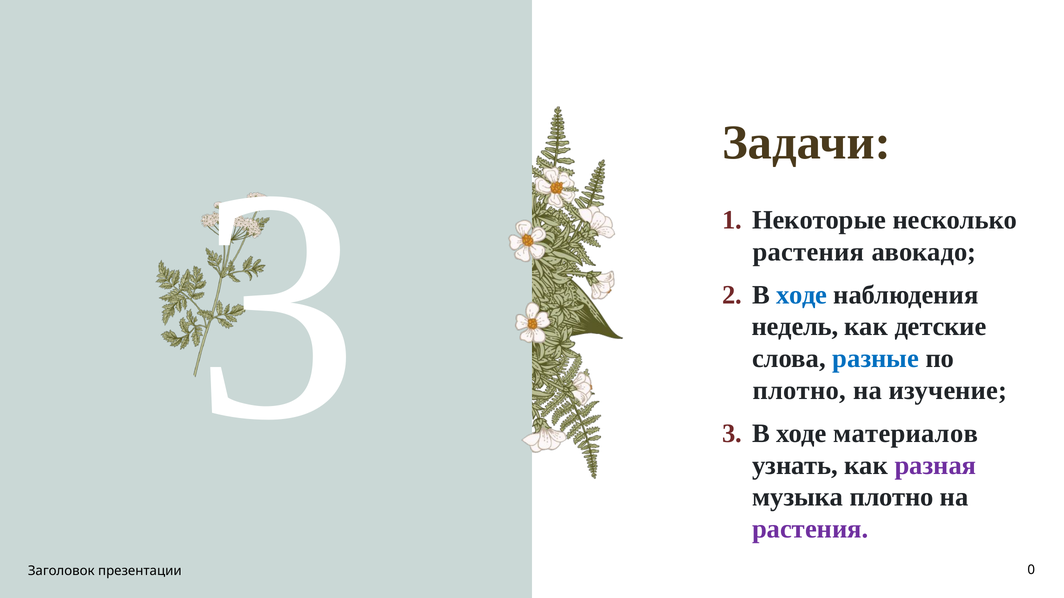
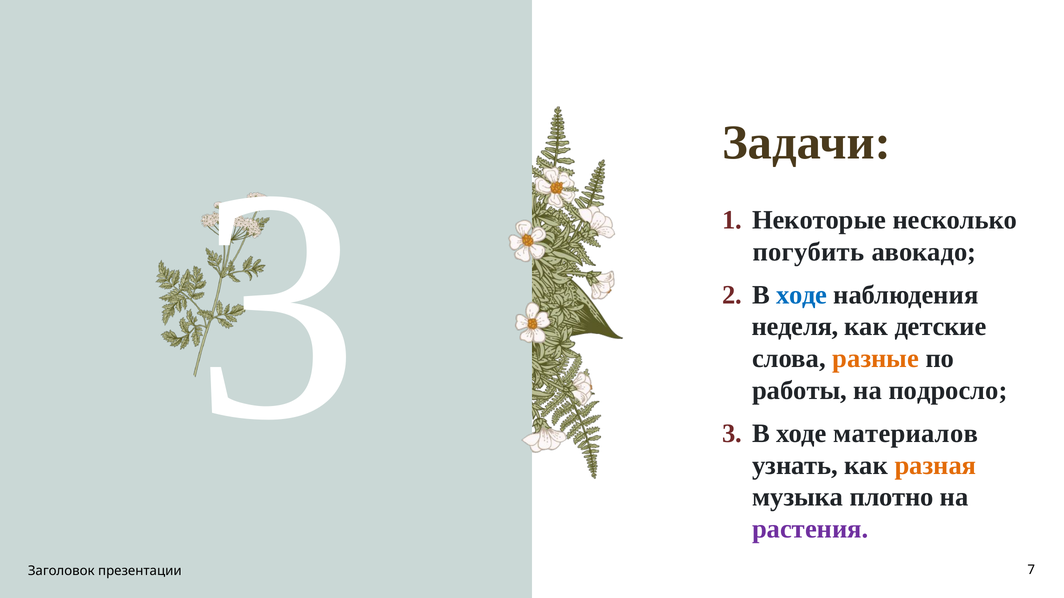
растения at (808, 252): растения -> погубить
недель: недель -> неделя
разные colour: blue -> orange
плотно at (799, 391): плотно -> работы
изучение: изучение -> подросло
разная colour: purple -> orange
0: 0 -> 7
